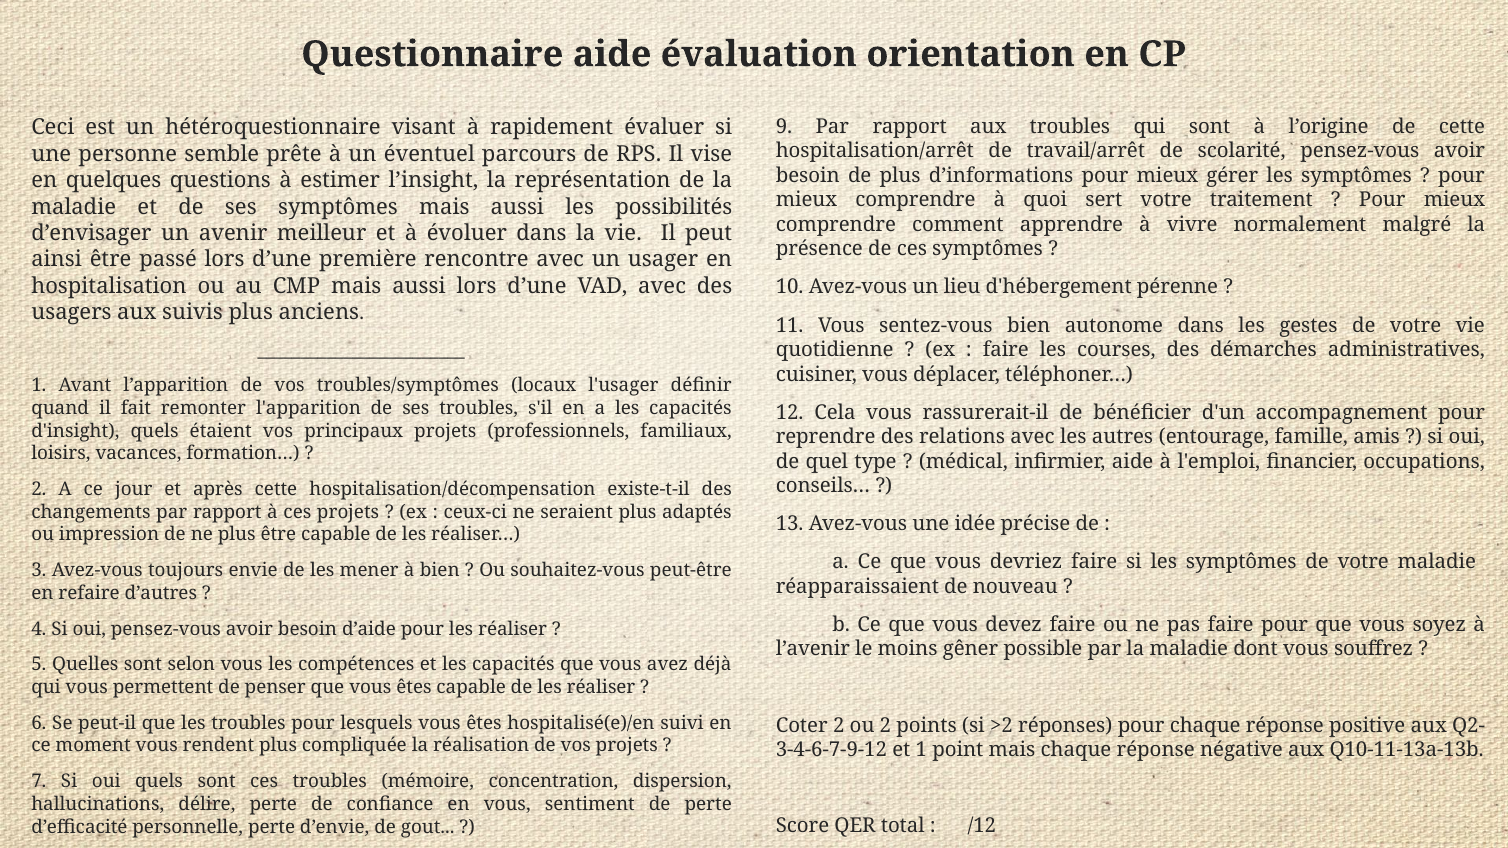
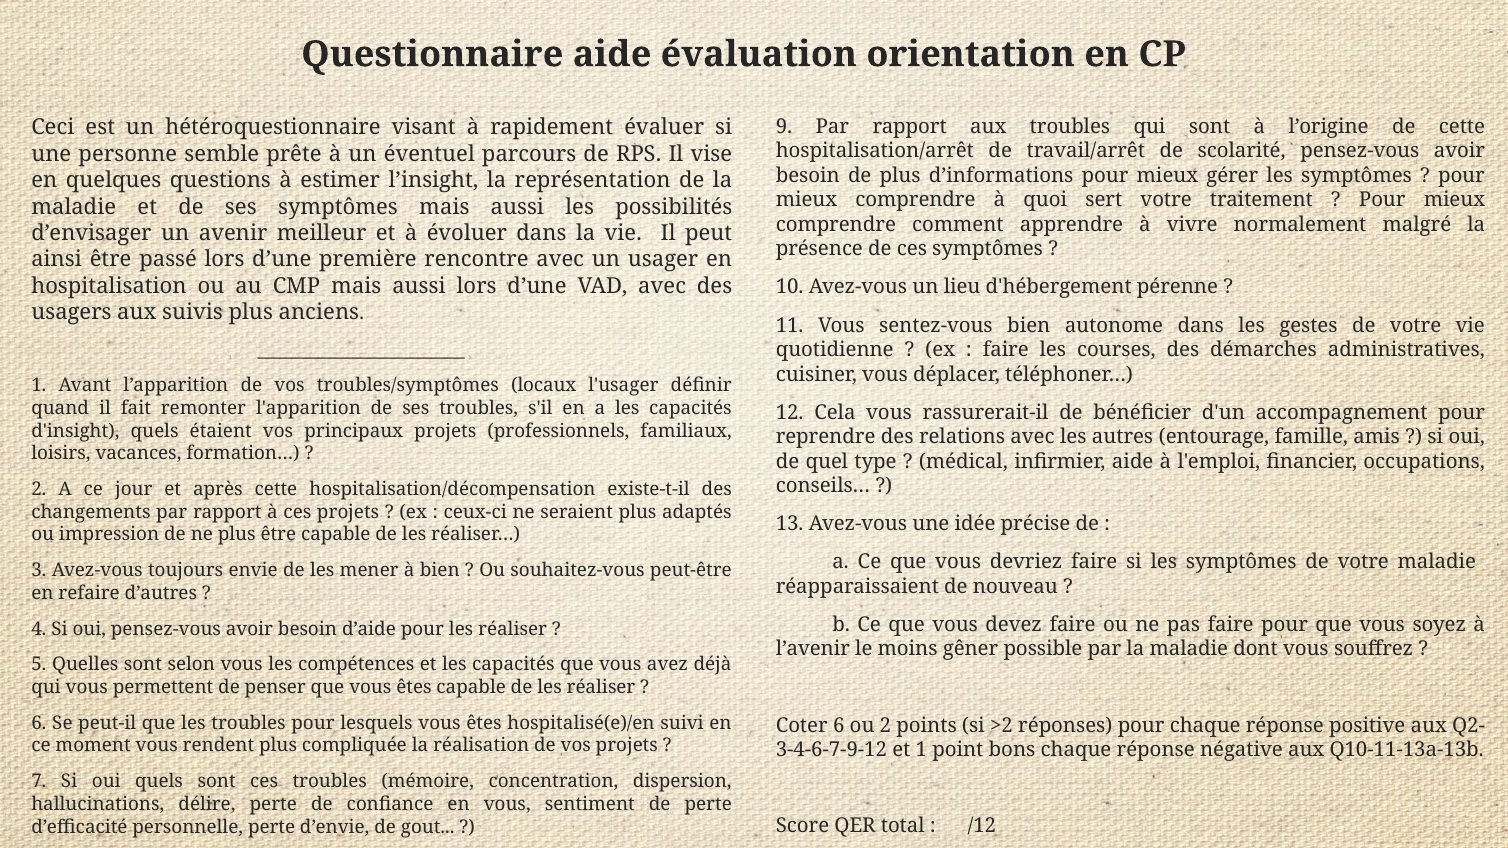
Coter 2: 2 -> 6
point mais: mais -> bons
